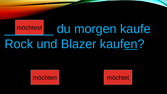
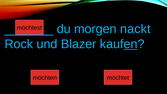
kaufe: kaufe -> nackt
